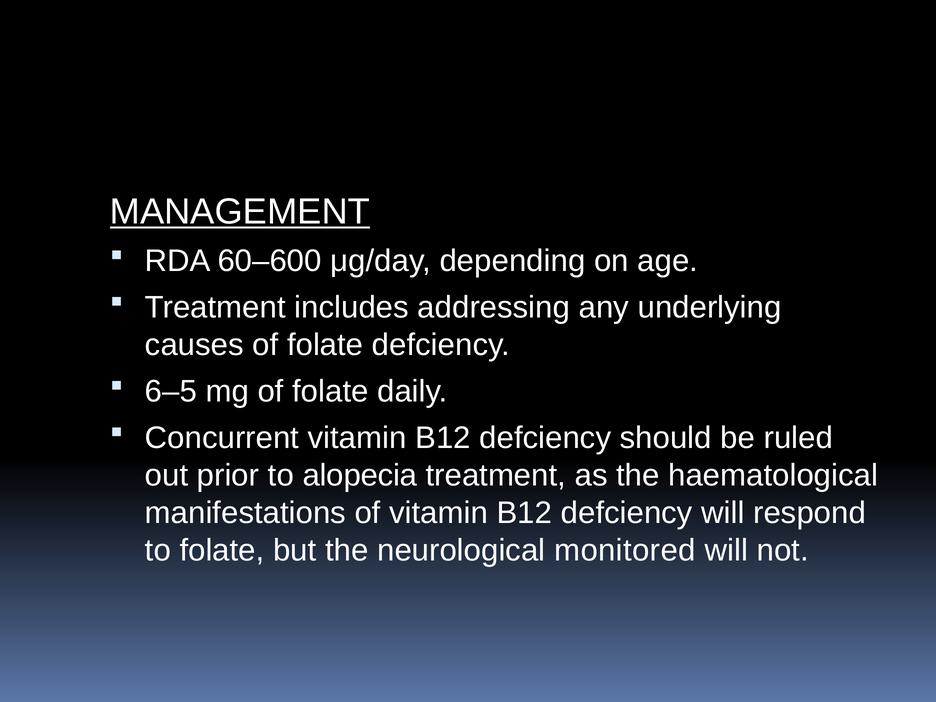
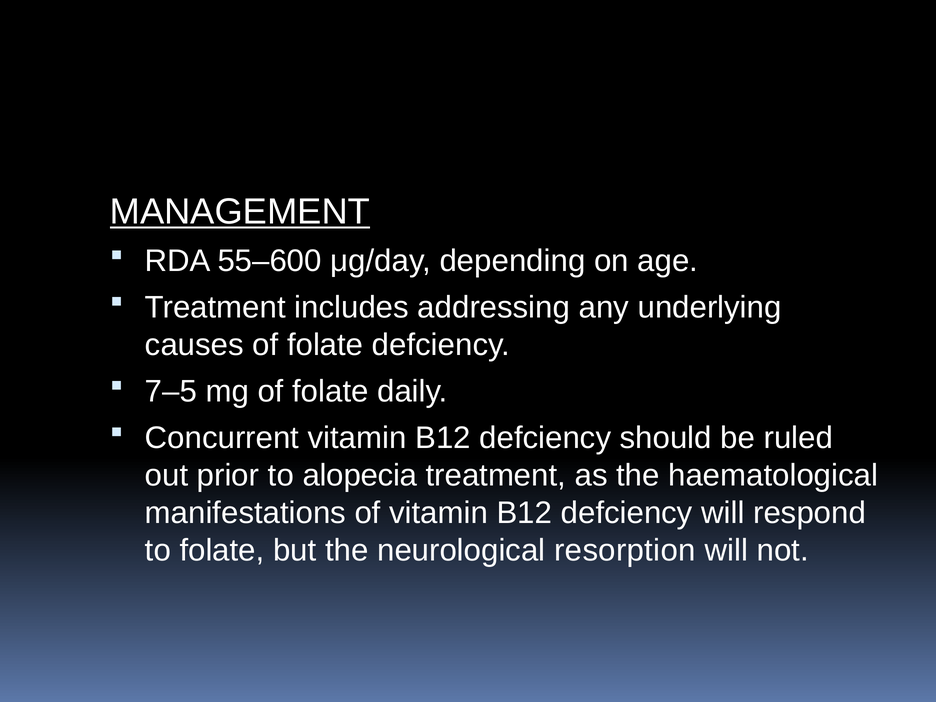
60–600: 60–600 -> 55–600
6–5: 6–5 -> 7–5
monitored: monitored -> resorption
